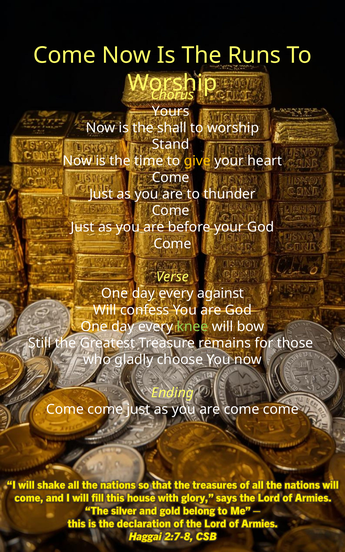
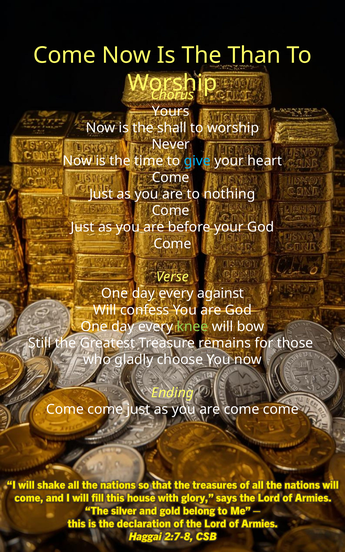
Runs: Runs -> Than
Stand: Stand -> Never
give colour: yellow -> light blue
thunder: thunder -> nothing
